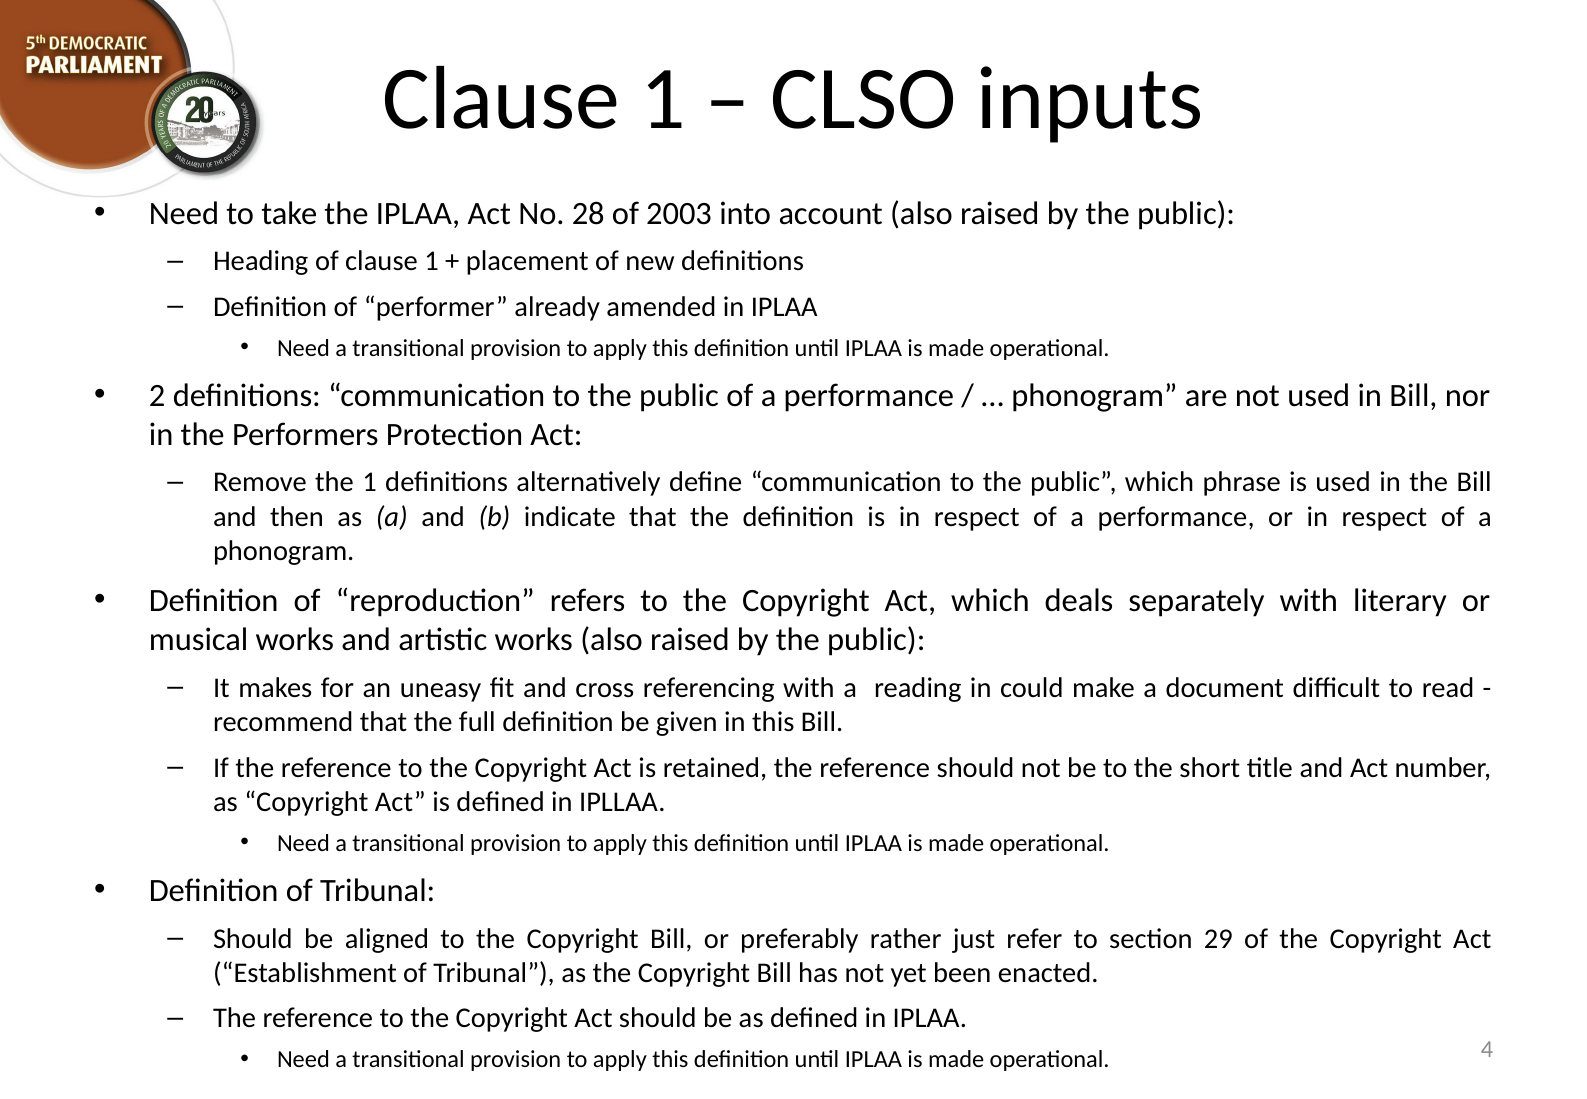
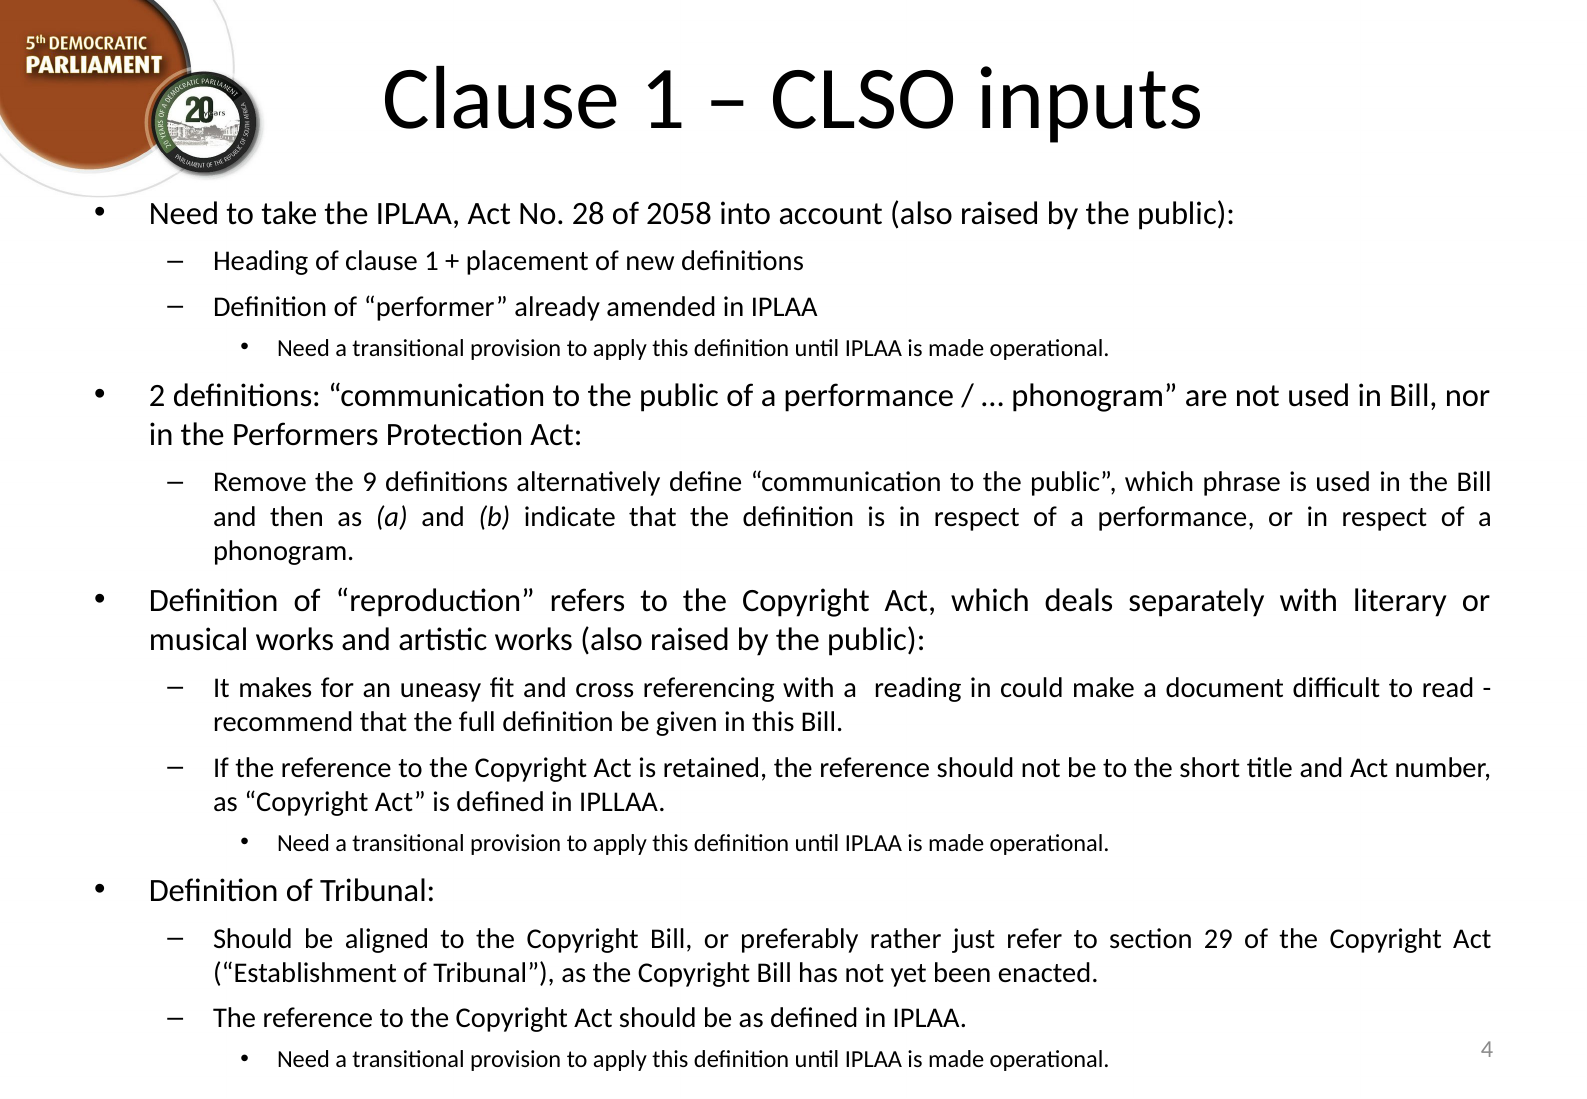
2003: 2003 -> 2058
the 1: 1 -> 9
